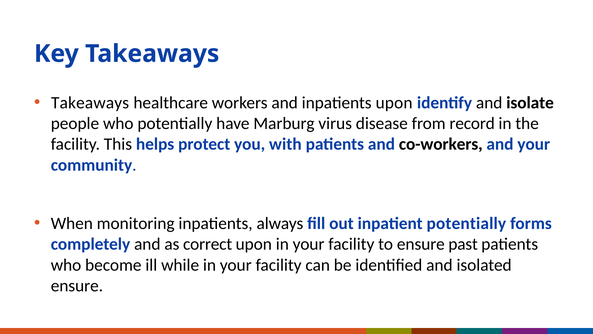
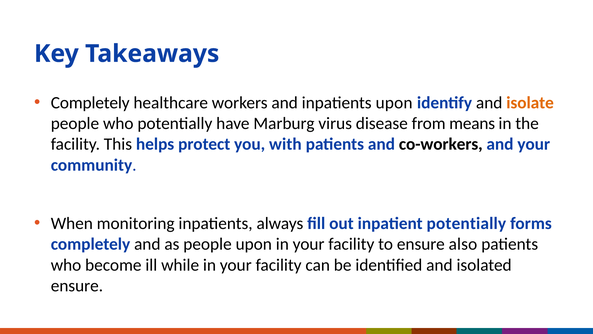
Takeaways at (90, 103): Takeaways -> Completely
isolate colour: black -> orange
record: record -> means
as correct: correct -> people
past: past -> also
